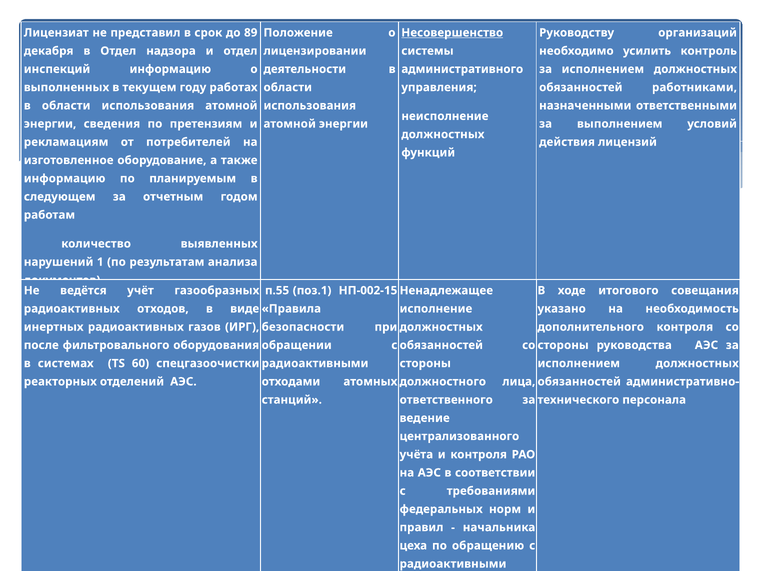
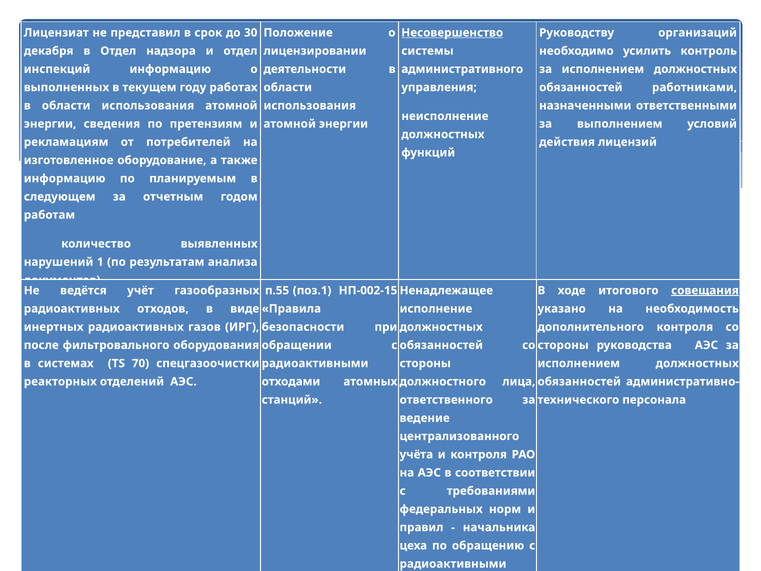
89: 89 -> 30
совещания underline: none -> present
60: 60 -> 70
